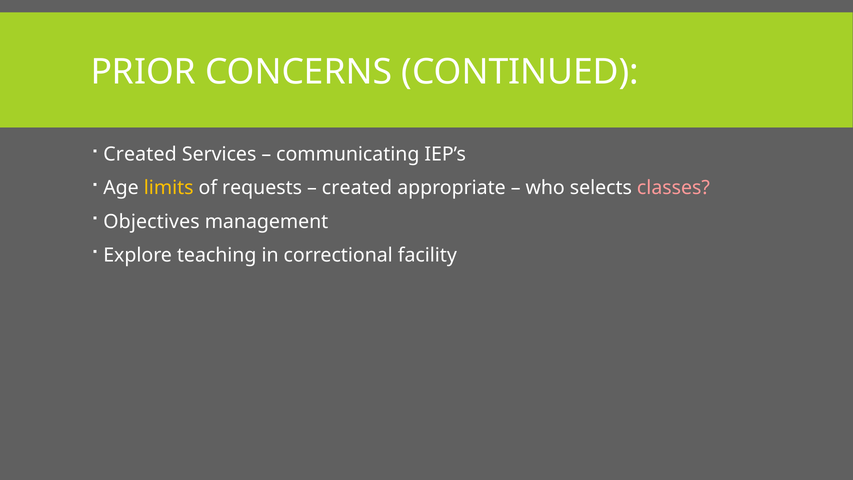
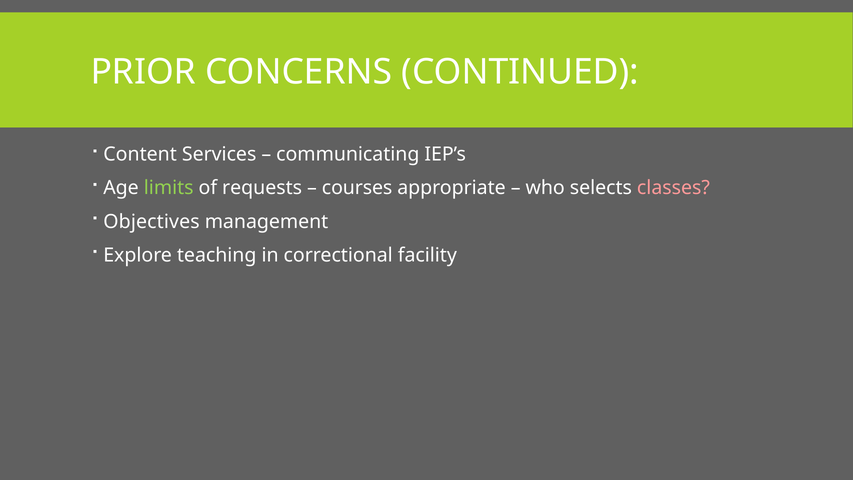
Created at (140, 154): Created -> Content
limits colour: yellow -> light green
created at (357, 188): created -> courses
